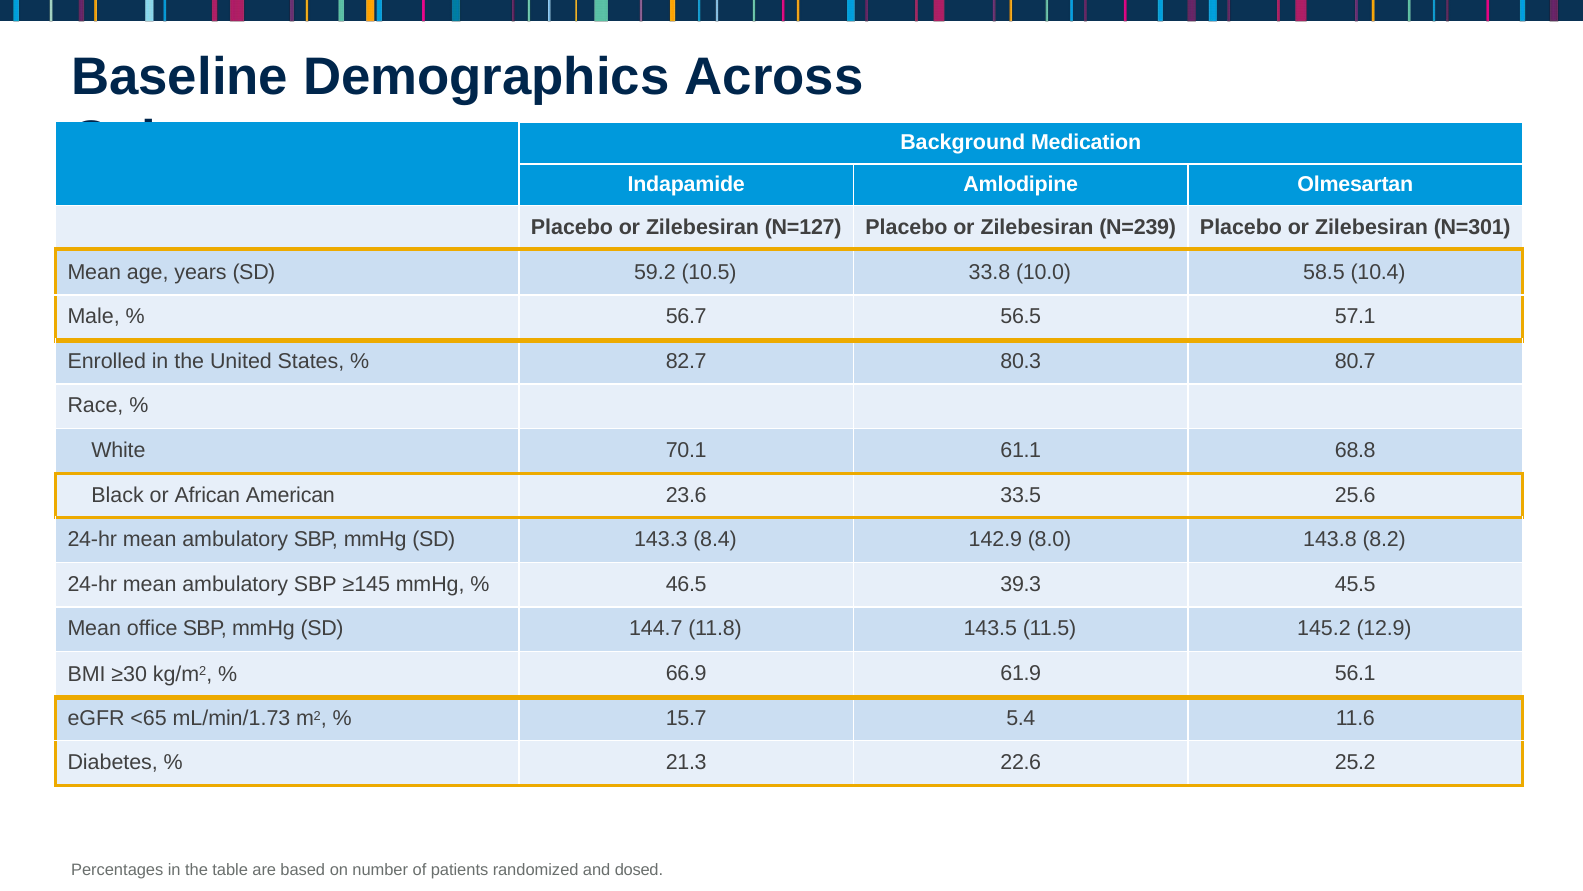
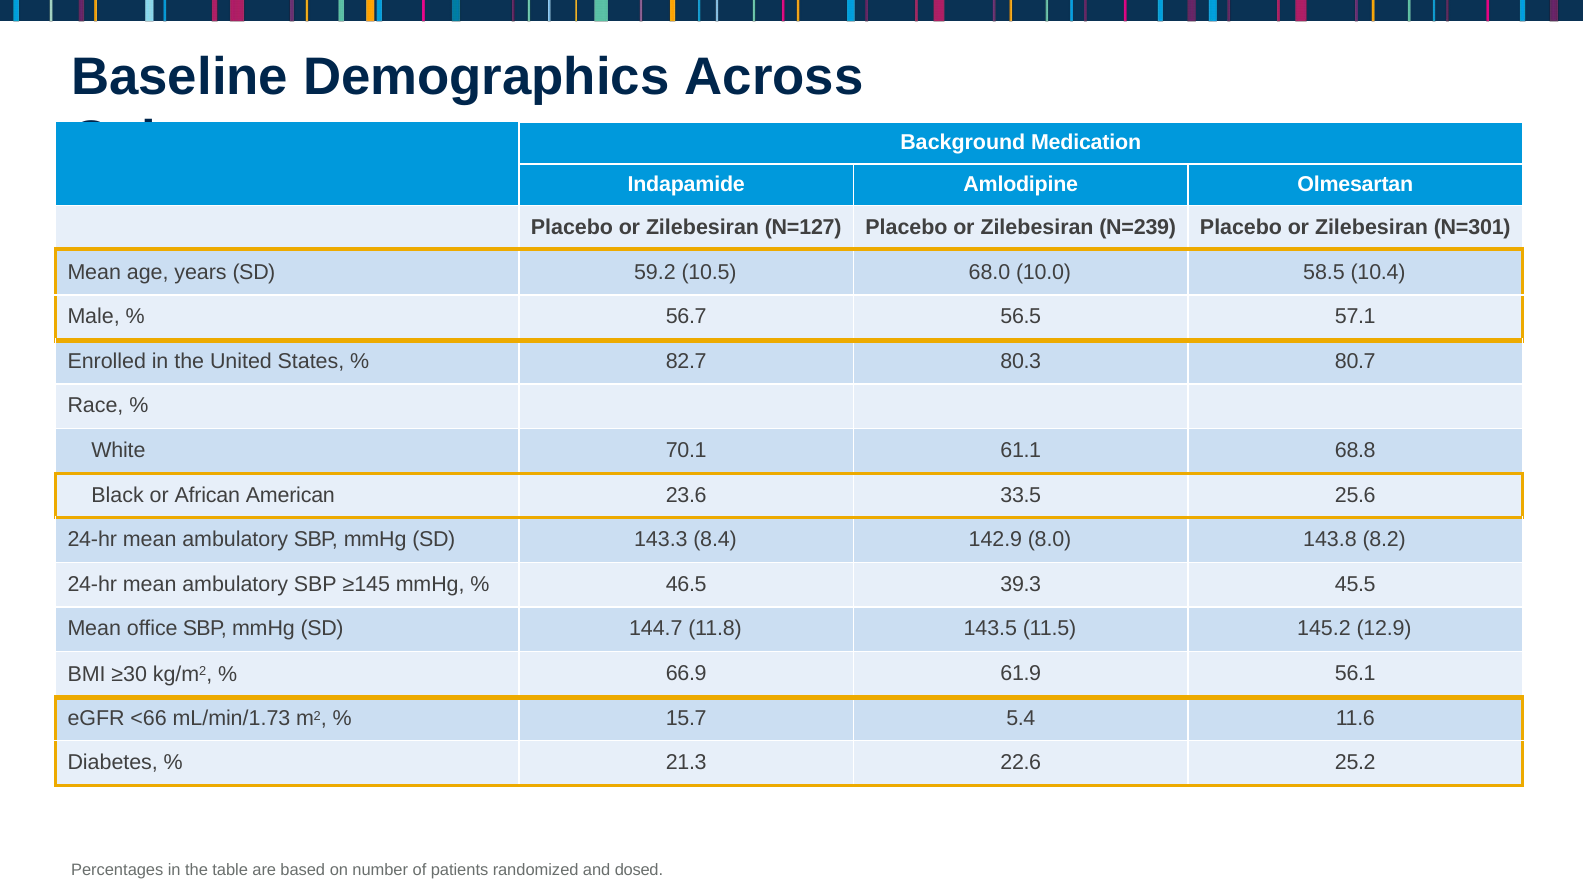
33.8: 33.8 -> 68.0
<65: <65 -> <66
